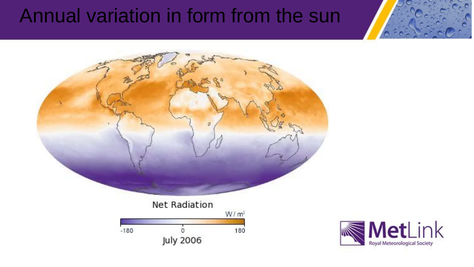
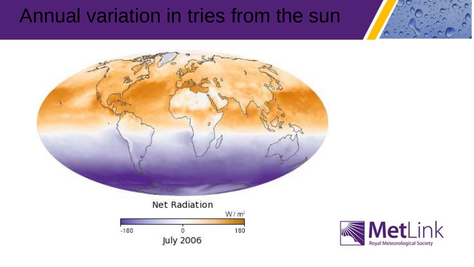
form: form -> tries
